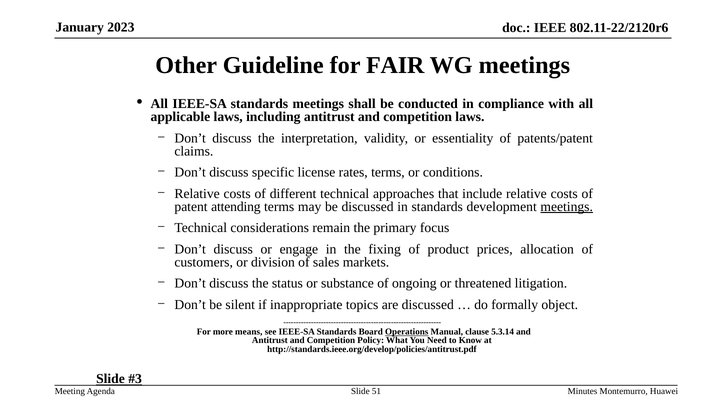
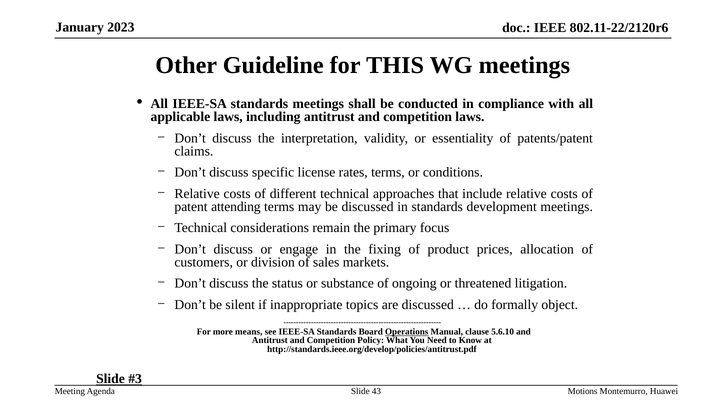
FAIR: FAIR -> THIS
meetings at (567, 207) underline: present -> none
5.3.14: 5.3.14 -> 5.6.10
51: 51 -> 43
Minutes: Minutes -> Motions
